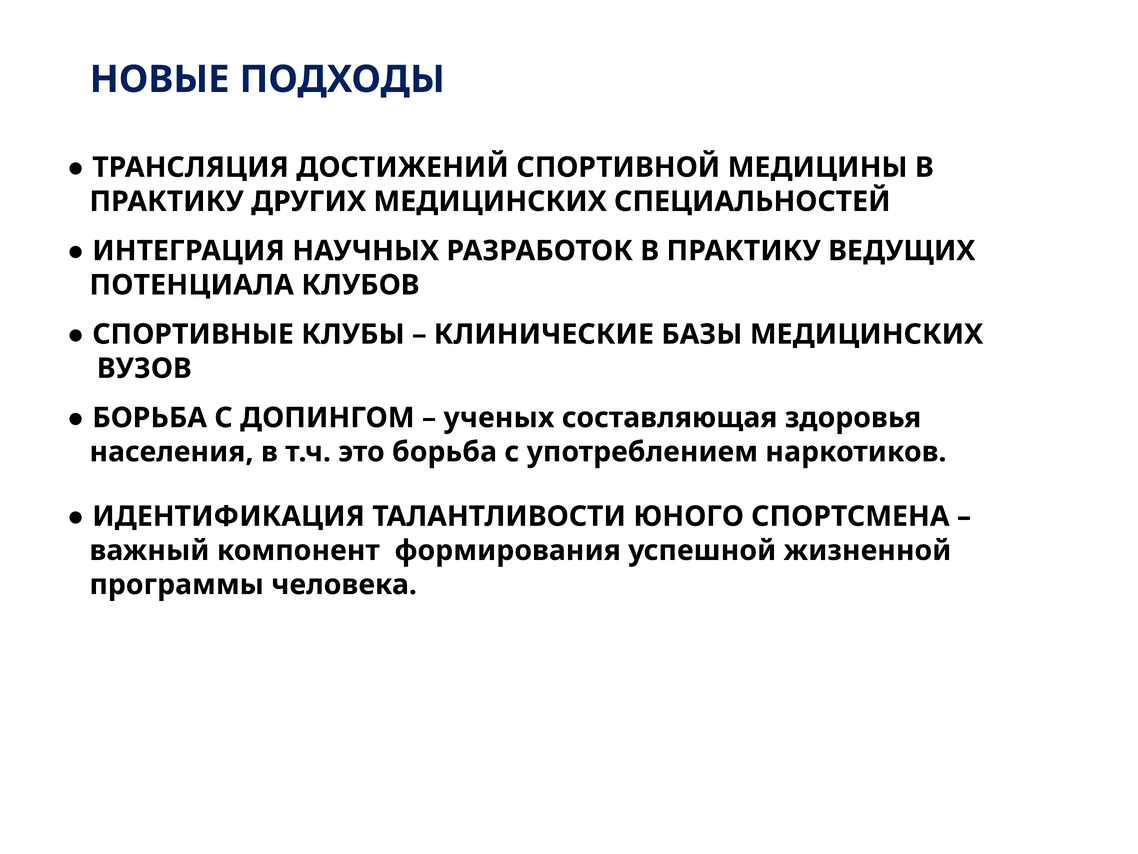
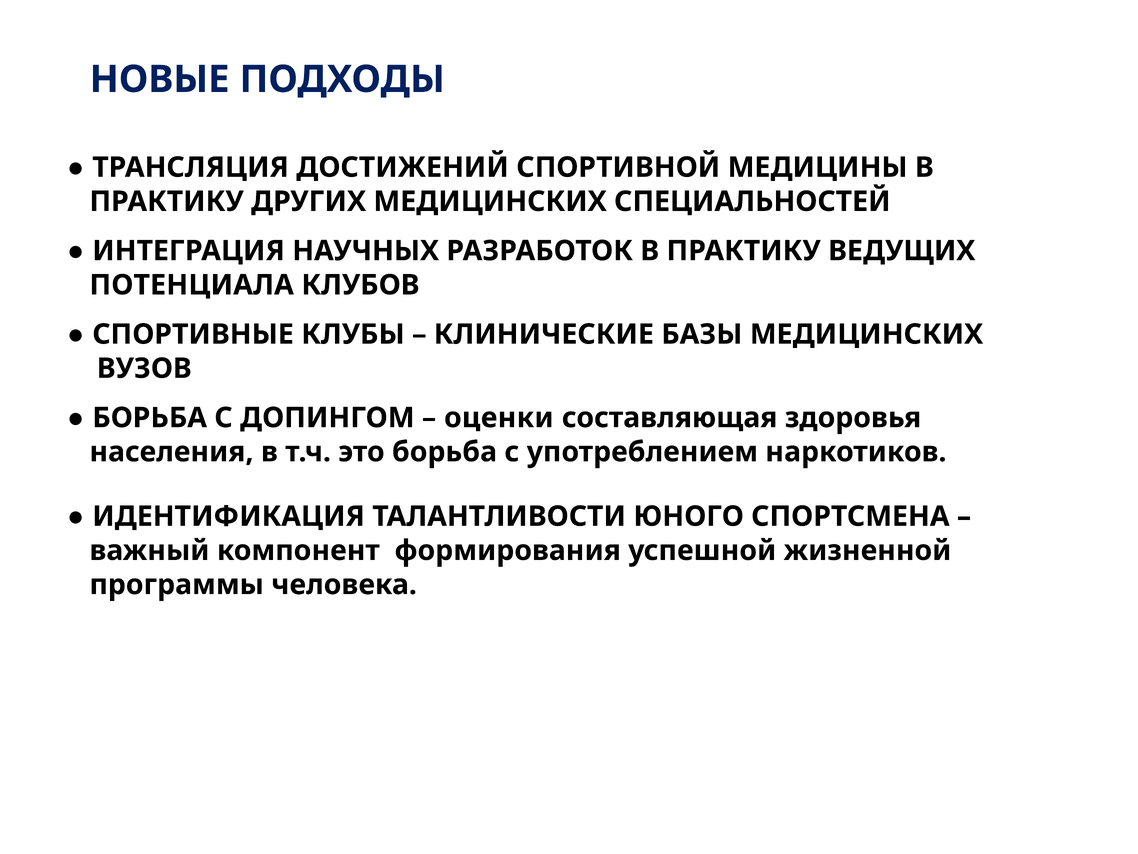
ученых: ученых -> оценки
